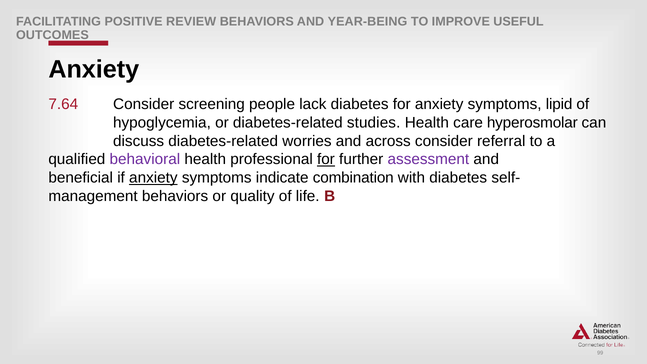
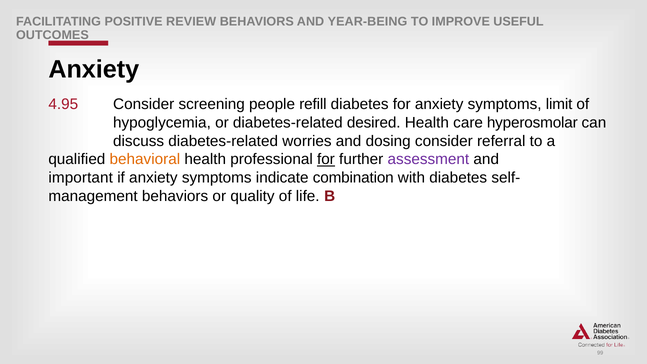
7.64: 7.64 -> 4.95
lack: lack -> refill
lipid: lipid -> limit
studies: studies -> desired
across: across -> dosing
behavioral colour: purple -> orange
beneficial: beneficial -> important
anxiety at (153, 178) underline: present -> none
